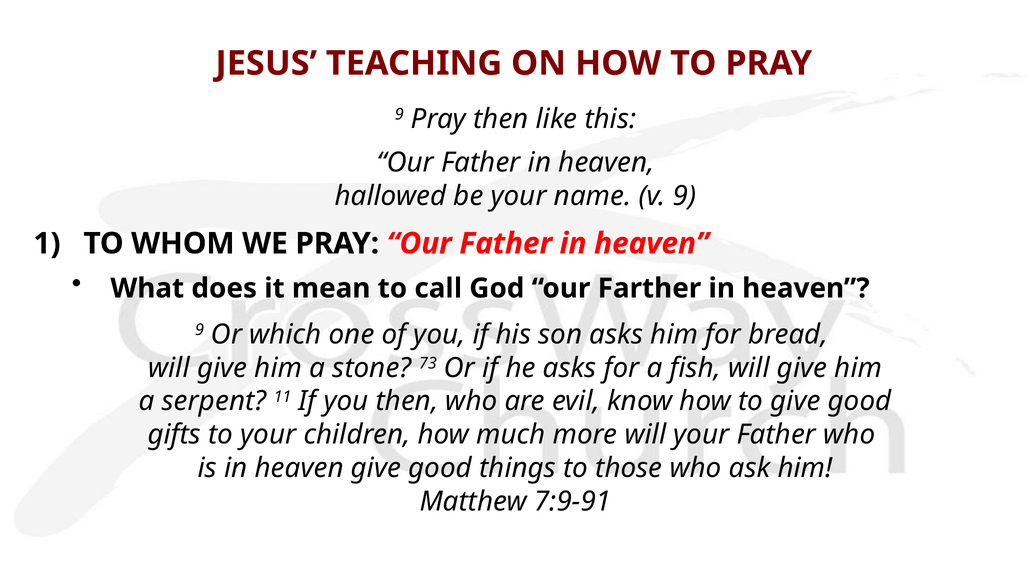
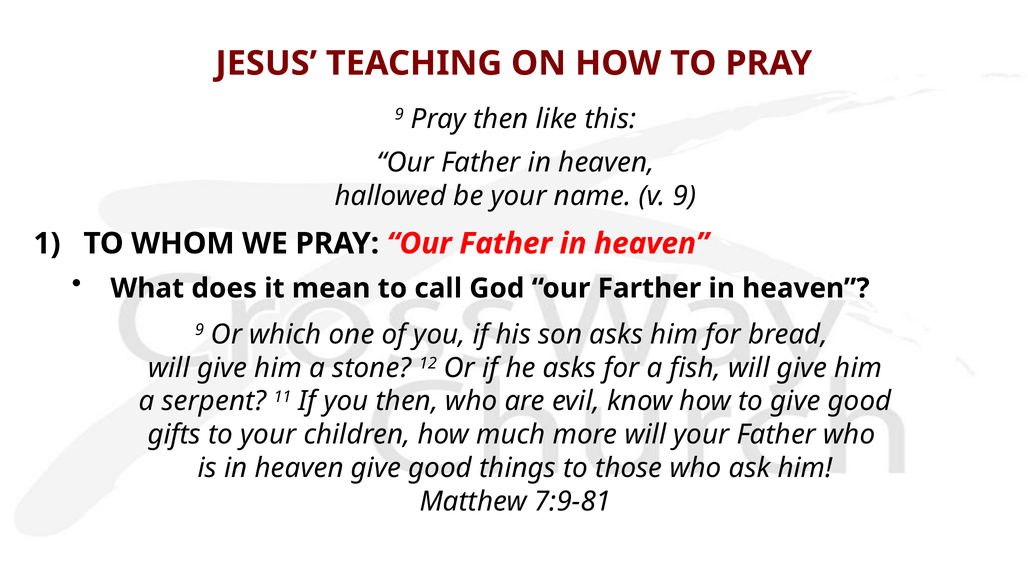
73: 73 -> 12
7:9-91: 7:9-91 -> 7:9-81
